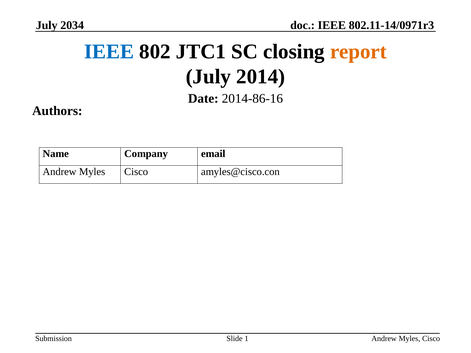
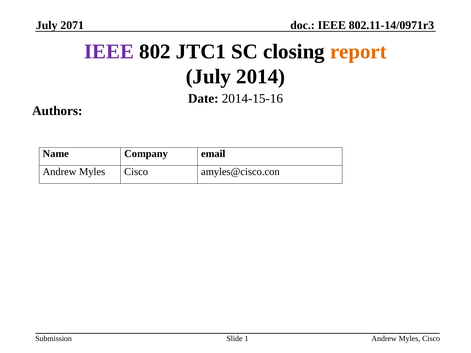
2034: 2034 -> 2071
IEEE at (109, 52) colour: blue -> purple
2014-86-16: 2014-86-16 -> 2014-15-16
